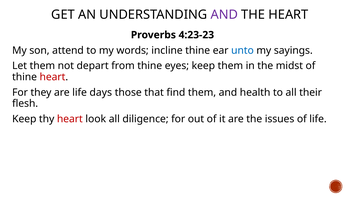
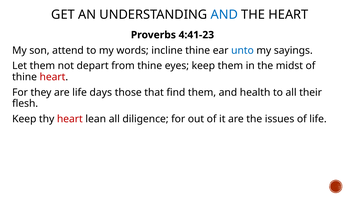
AND at (224, 15) colour: purple -> blue
4:23-23: 4:23-23 -> 4:41-23
look: look -> lean
